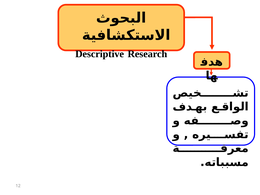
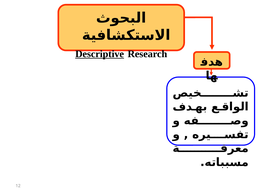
Descriptive underline: none -> present
